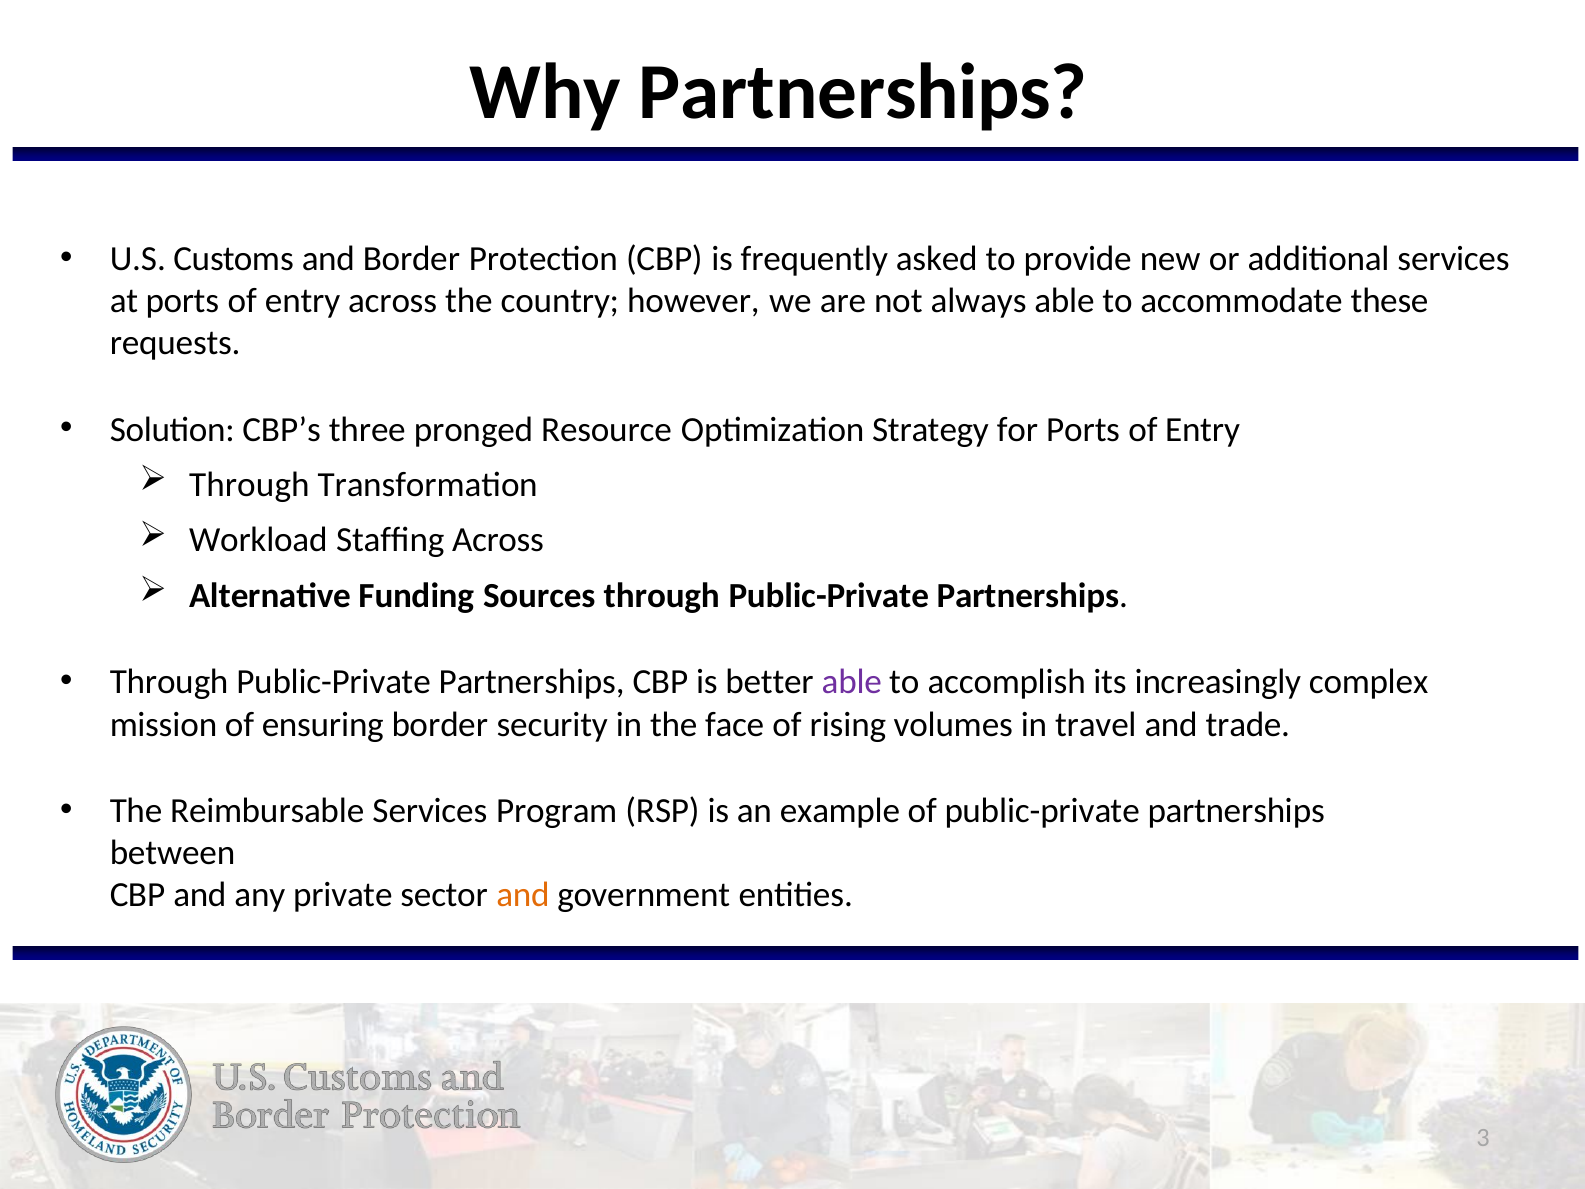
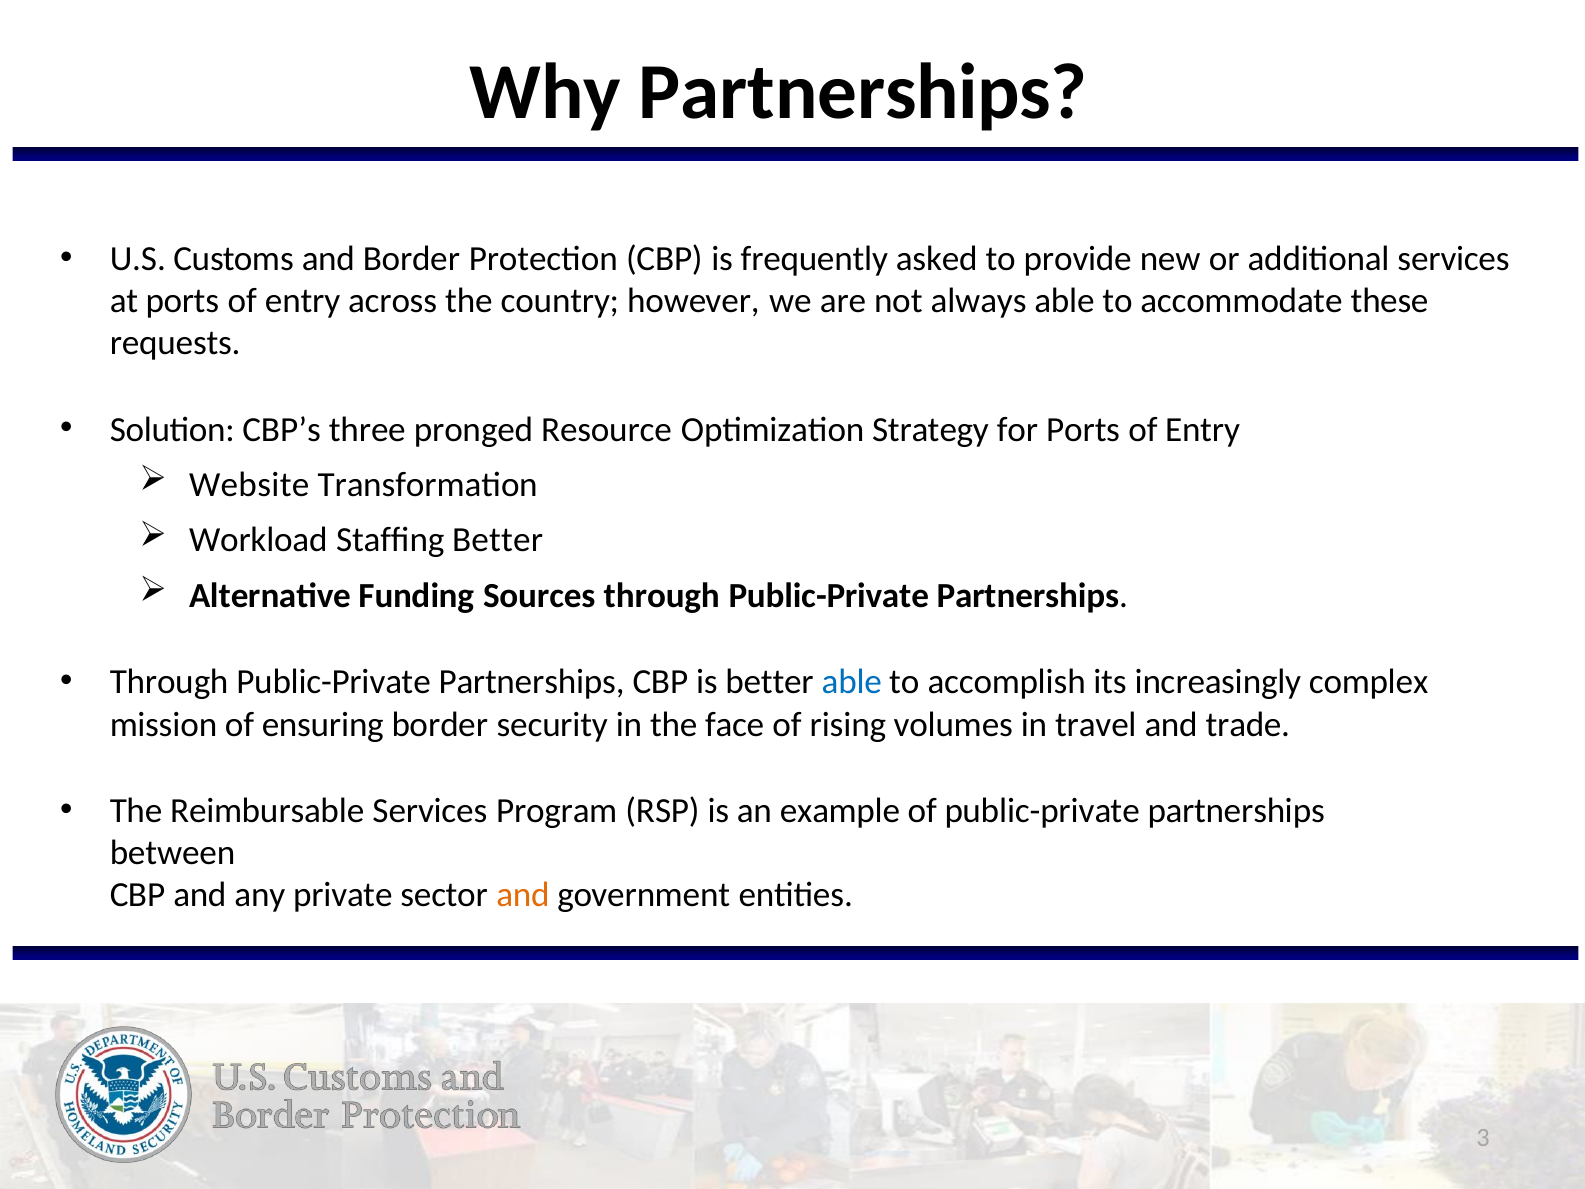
Through at (249, 485): Through -> Website
Staffing Across: Across -> Better
able at (852, 682) colour: purple -> blue
